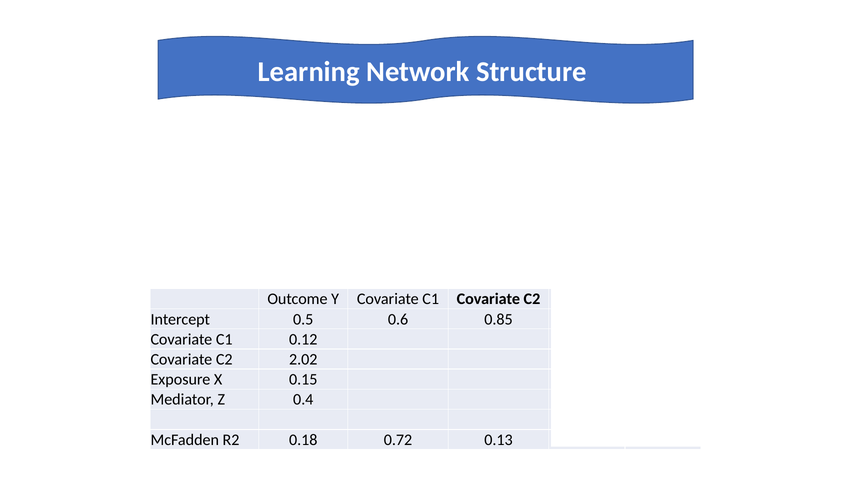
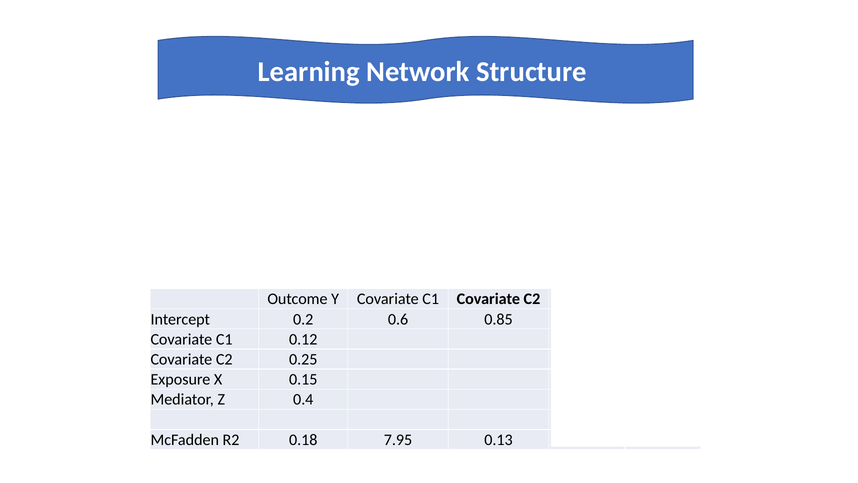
0.5: 0.5 -> 0.2
2.02: 2.02 -> 0.25
0.72: 0.72 -> 7.95
